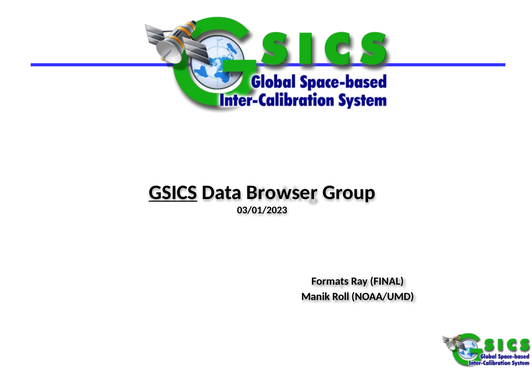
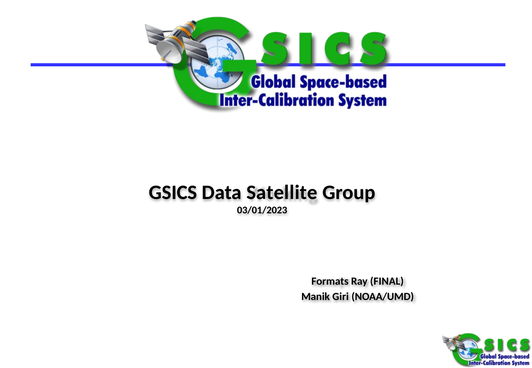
GSICS underline: present -> none
Browser: Browser -> Satellite
Roll: Roll -> Giri
